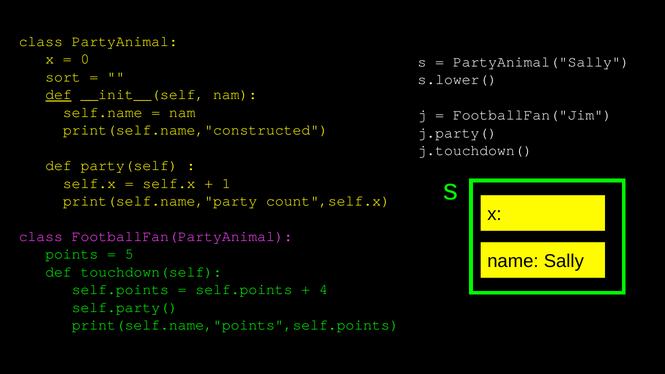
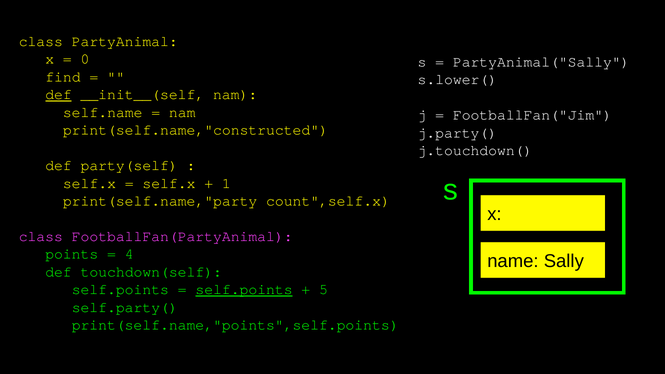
sort: sort -> find
5: 5 -> 4
self.points at (244, 290) underline: none -> present
4: 4 -> 5
